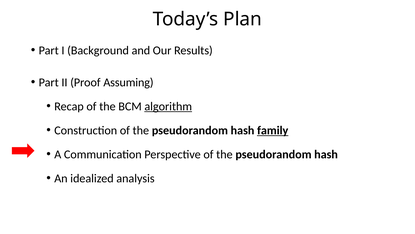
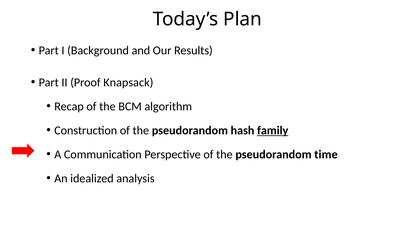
Assuming: Assuming -> Knapsack
algorithm underline: present -> none
hash at (326, 154): hash -> time
